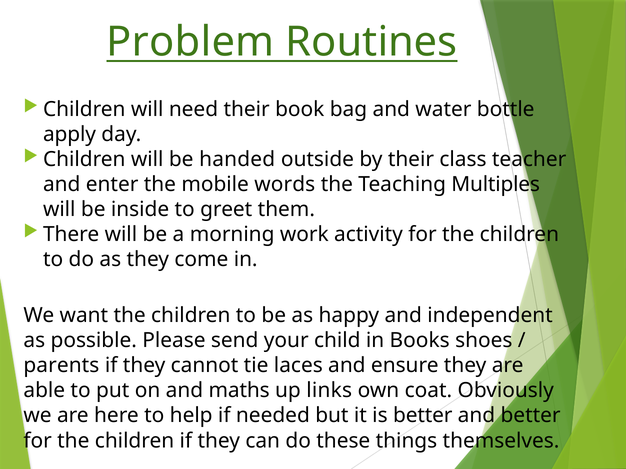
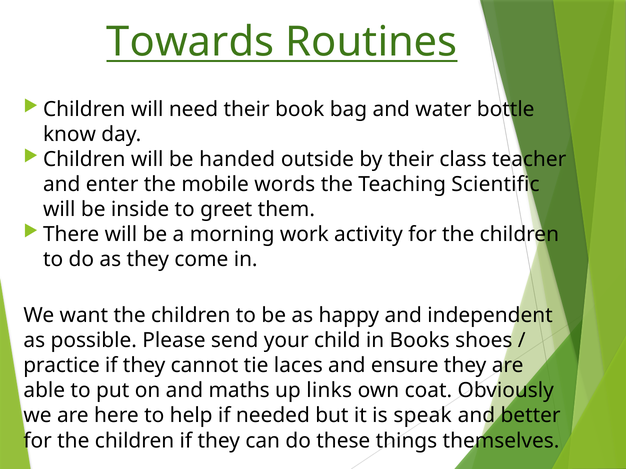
Problem: Problem -> Towards
apply: apply -> know
Multiples: Multiples -> Scientific
parents: parents -> practice
is better: better -> speak
